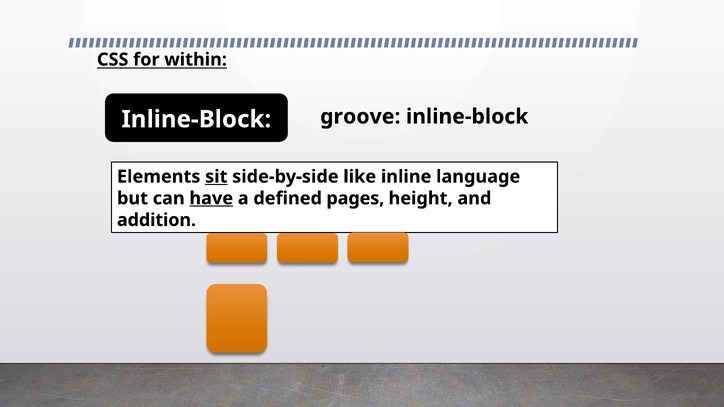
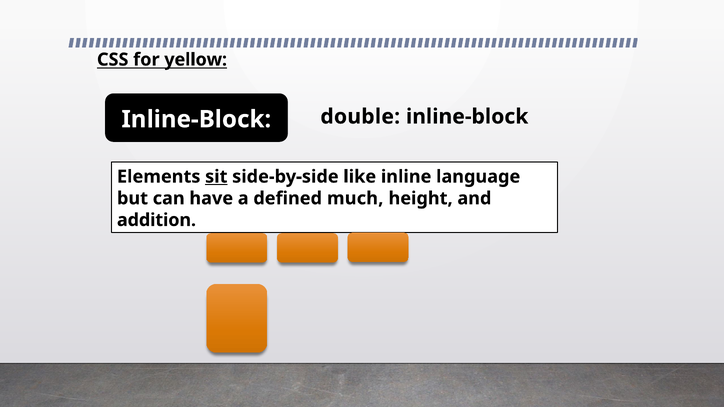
within: within -> yellow
groove: groove -> double
have underline: present -> none
pages: pages -> much
